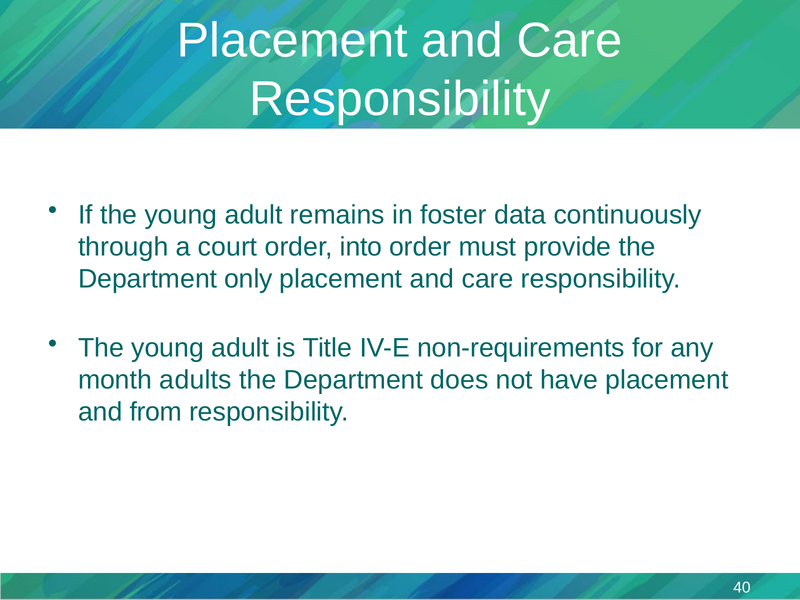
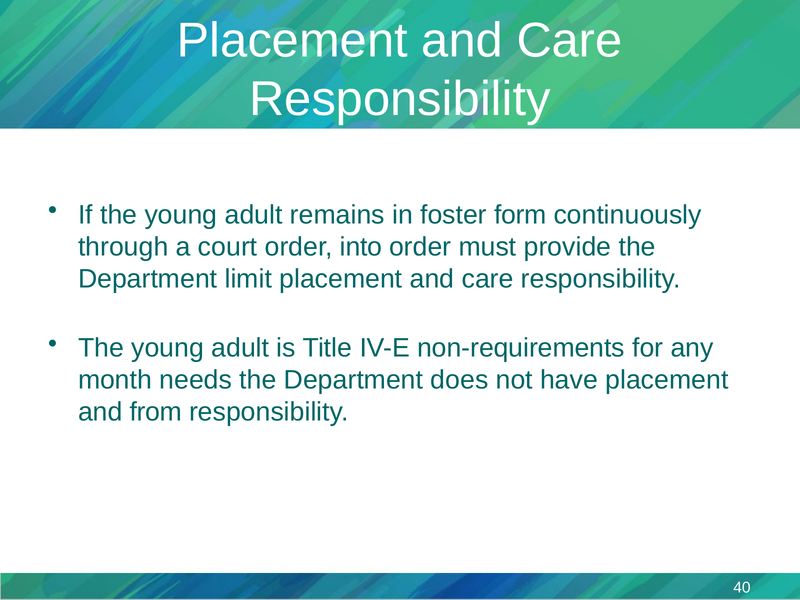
data: data -> form
only: only -> limit
adults: adults -> needs
